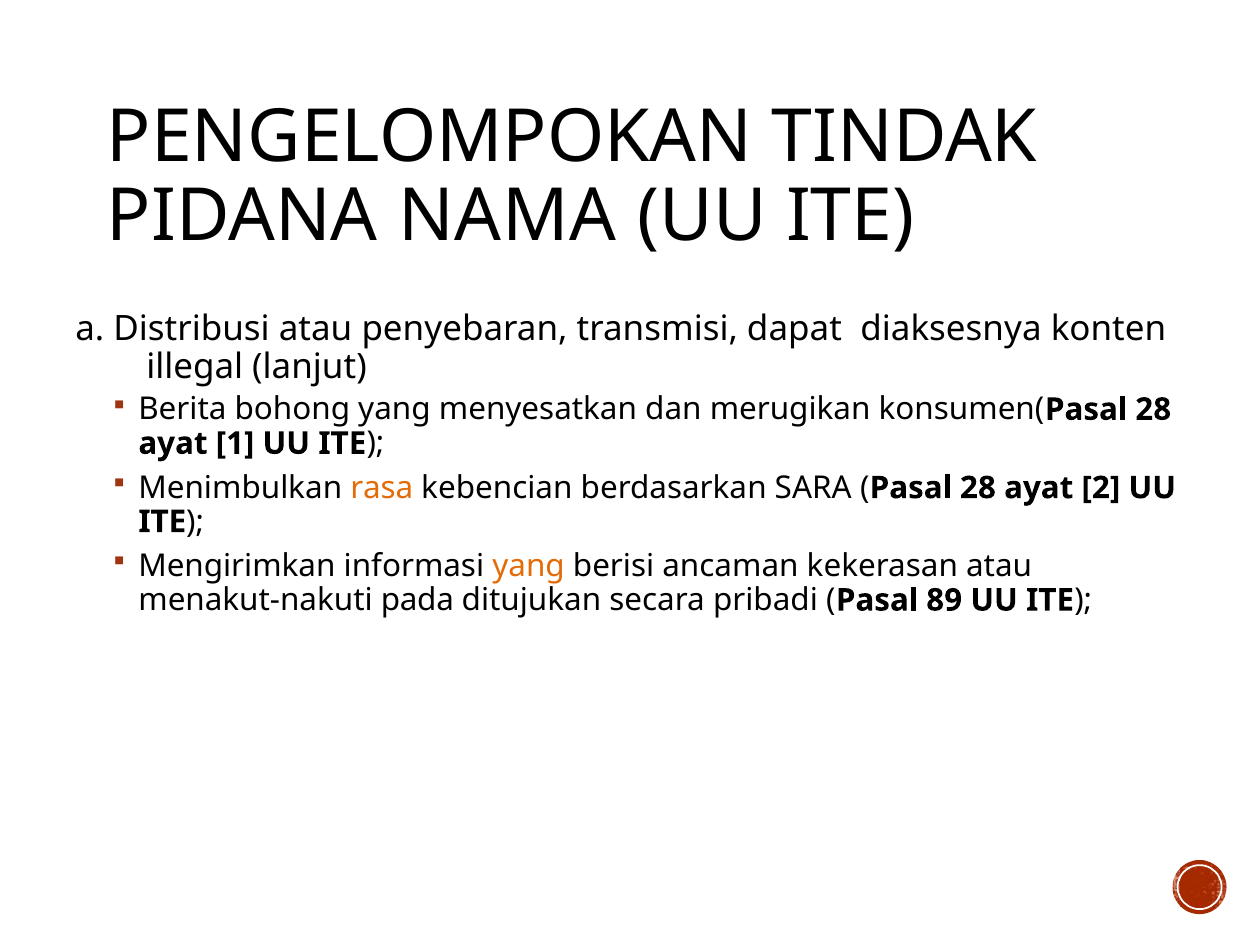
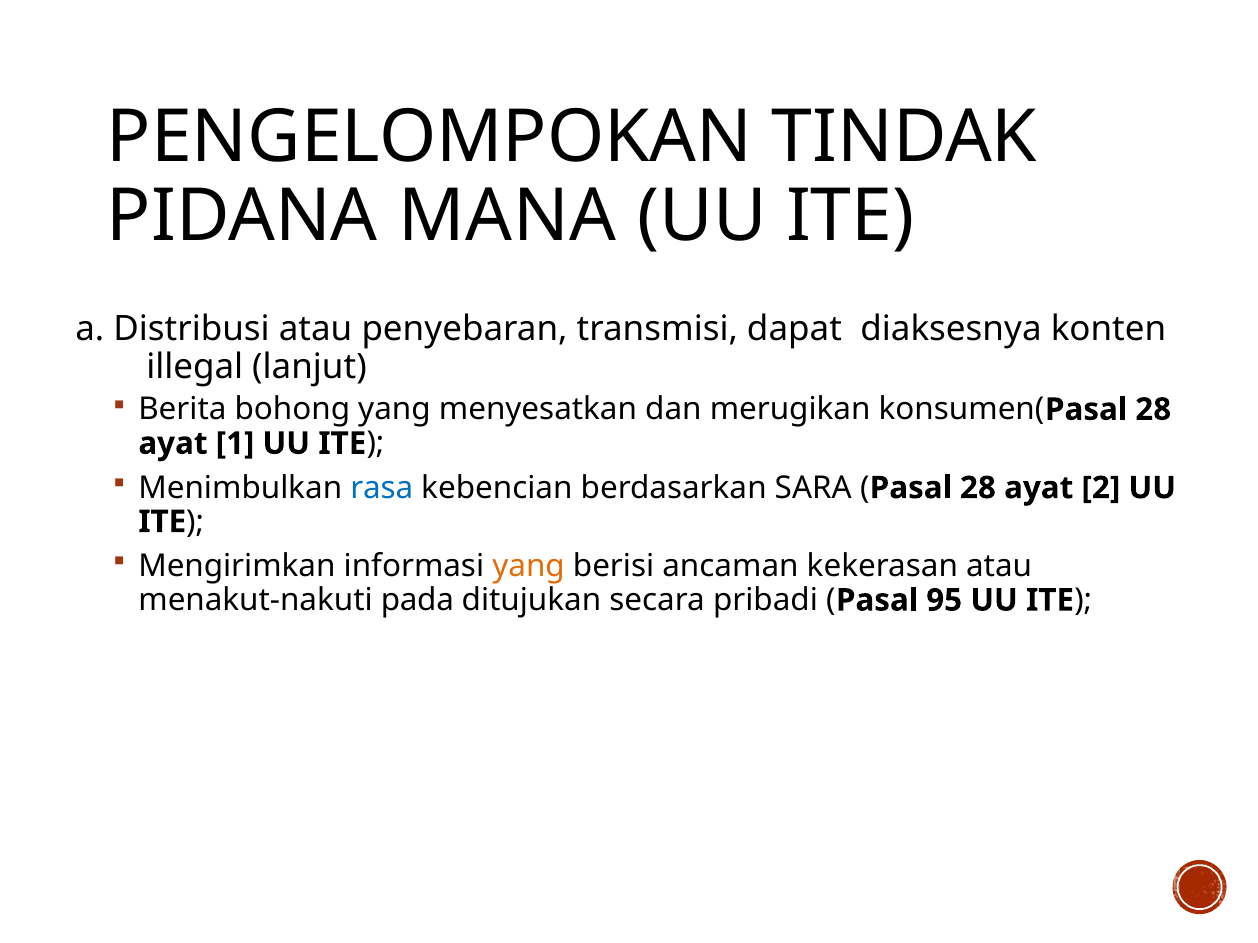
NAMA: NAMA -> MANA
rasa colour: orange -> blue
89: 89 -> 95
